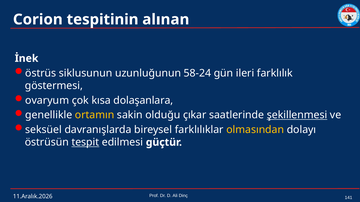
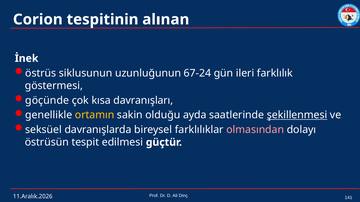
58-24: 58-24 -> 67-24
ovaryum: ovaryum -> göçünde
dolaşanlara: dolaşanlara -> davranışları
çıkar: çıkar -> ayda
olmasından colour: yellow -> pink
tespit underline: present -> none
